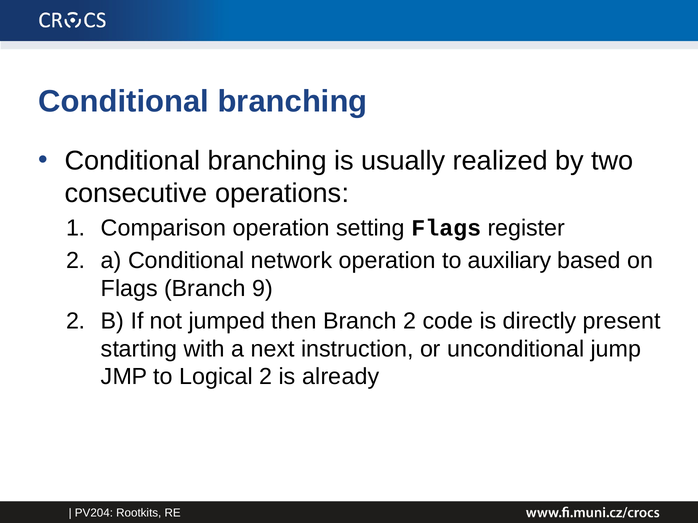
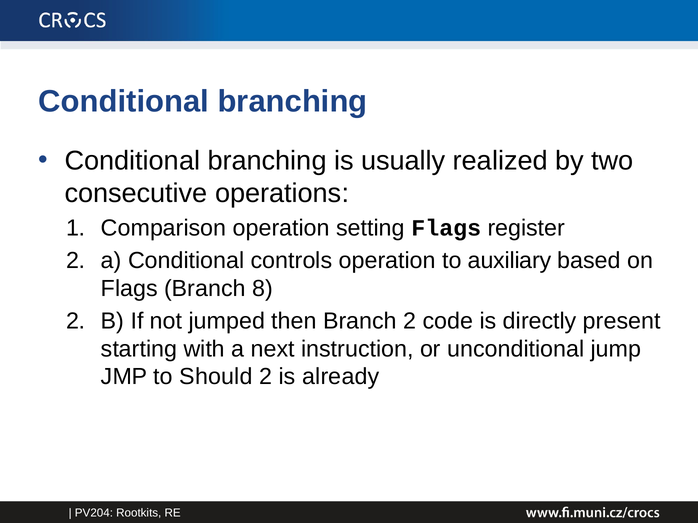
network: network -> controls
9: 9 -> 8
Logical: Logical -> Should
